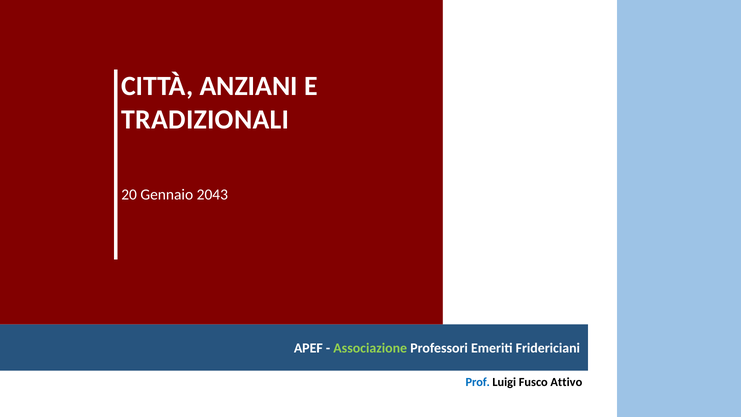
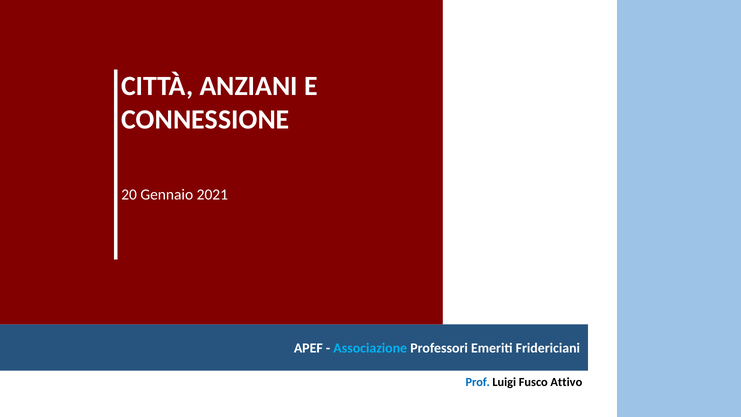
TRADIZIONALI: TRADIZIONALI -> CONNESSIONE
2043: 2043 -> 2021
Associazione colour: light green -> light blue
